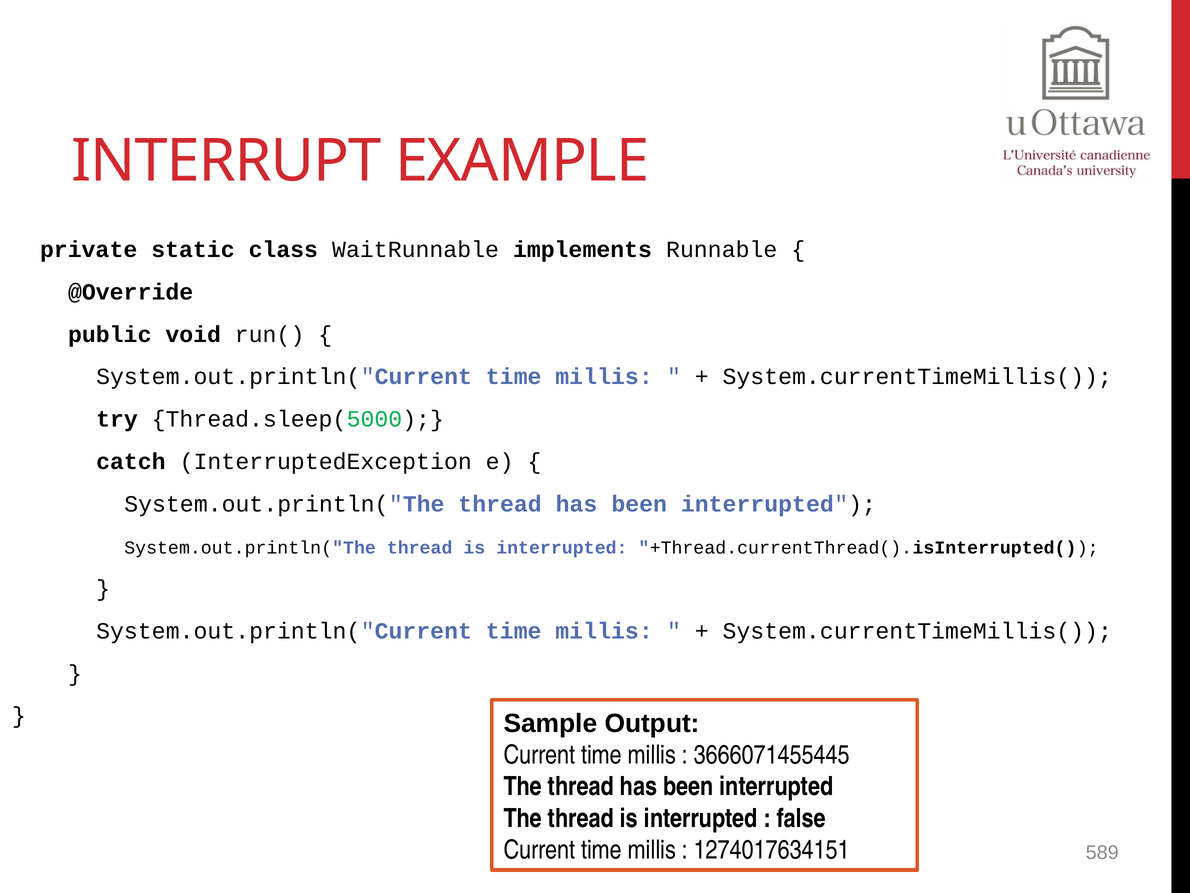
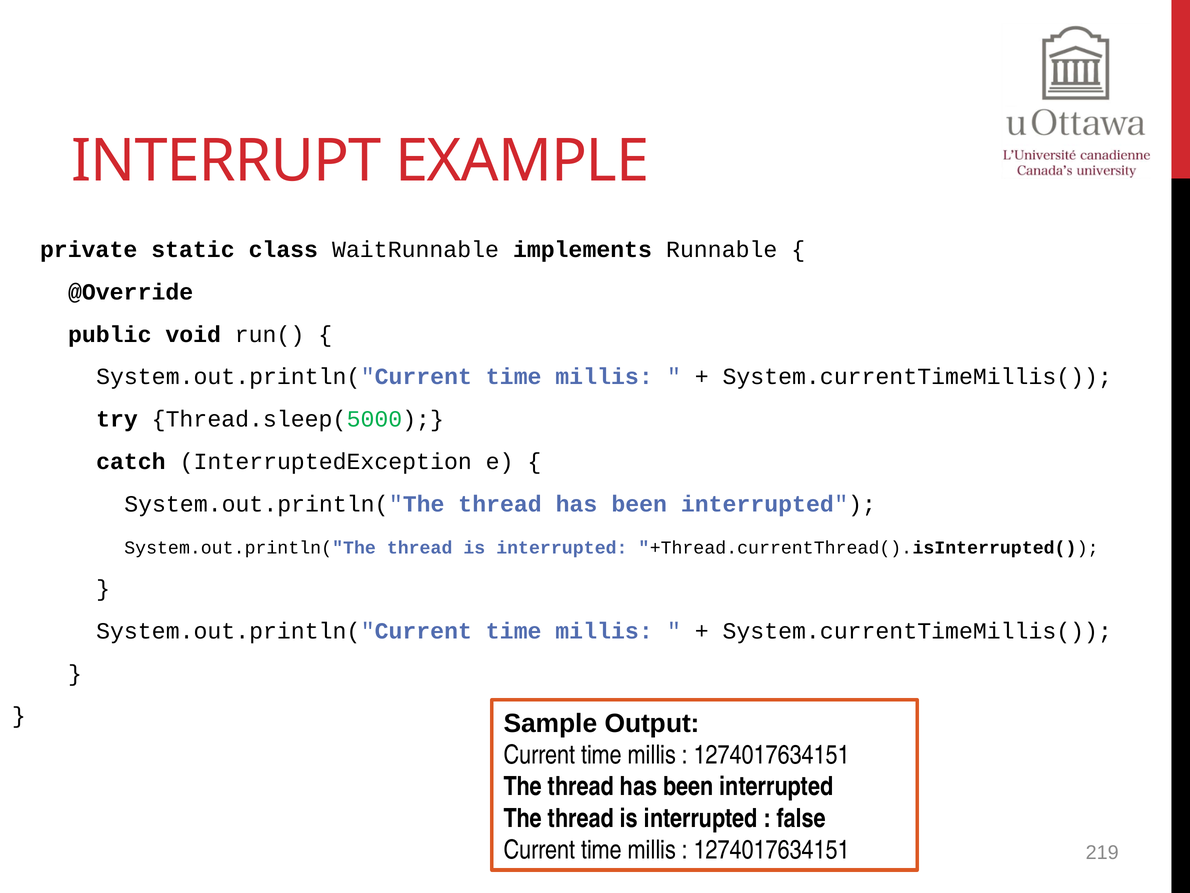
3666071455445 at (772, 755): 3666071455445 -> 1274017634151
589: 589 -> 219
